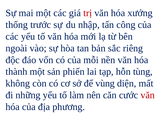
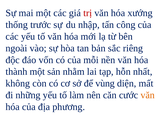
phiến: phiến -> nhằm
tùng: tùng -> nhất
văn at (148, 95) colour: red -> orange
